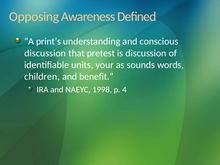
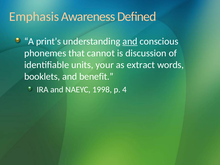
Opposing: Opposing -> Emphasis
and at (130, 41) underline: none -> present
discussion at (45, 53): discussion -> phonemes
pretest: pretest -> cannot
sounds: sounds -> extract
children: children -> booklets
